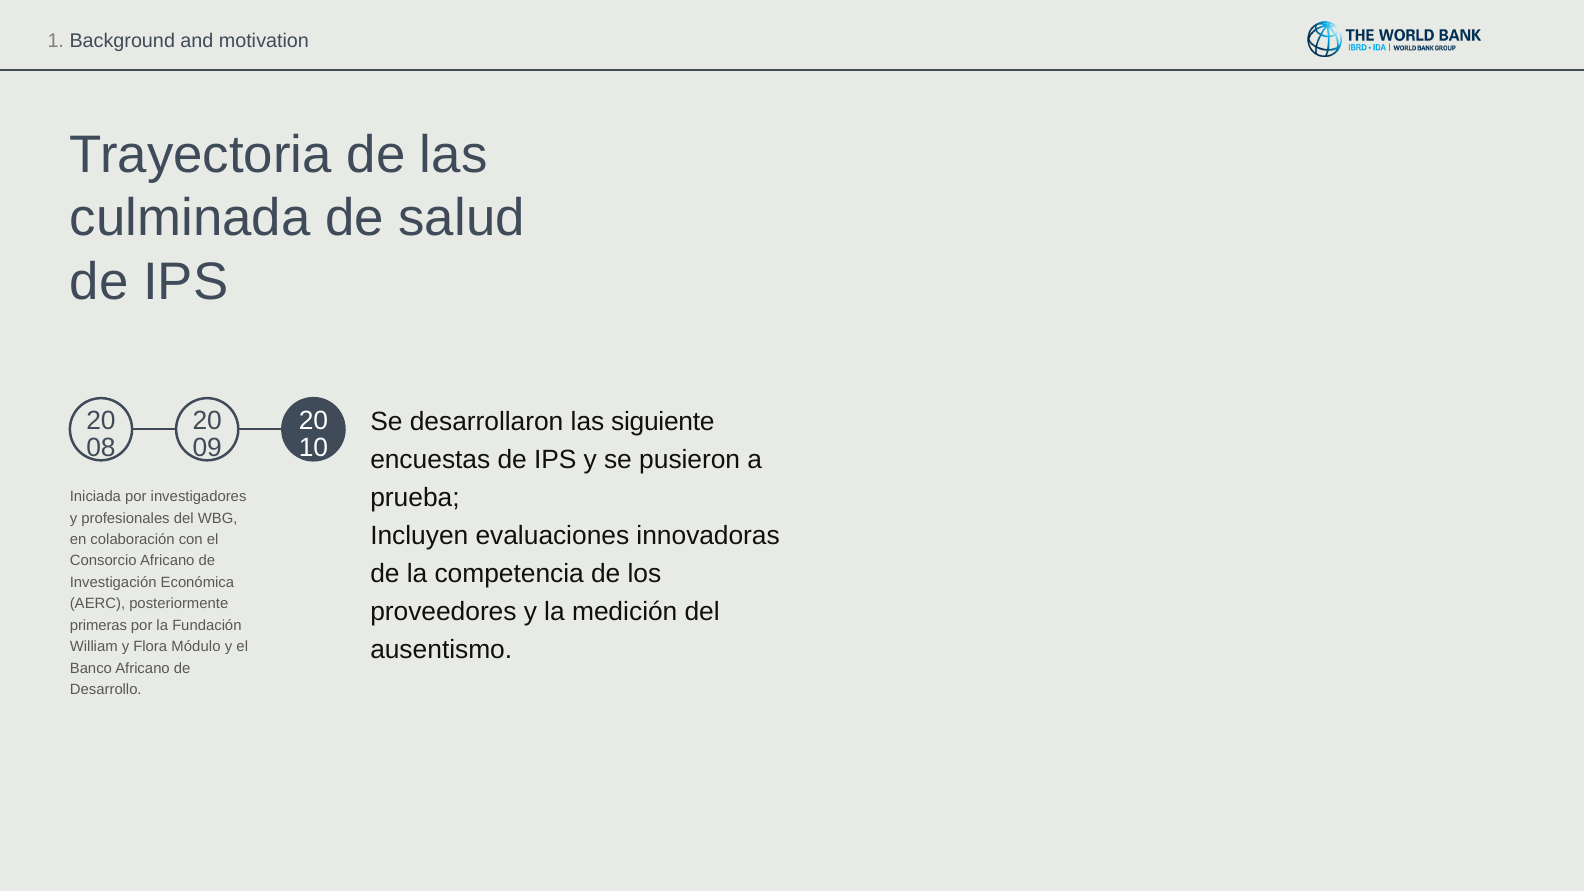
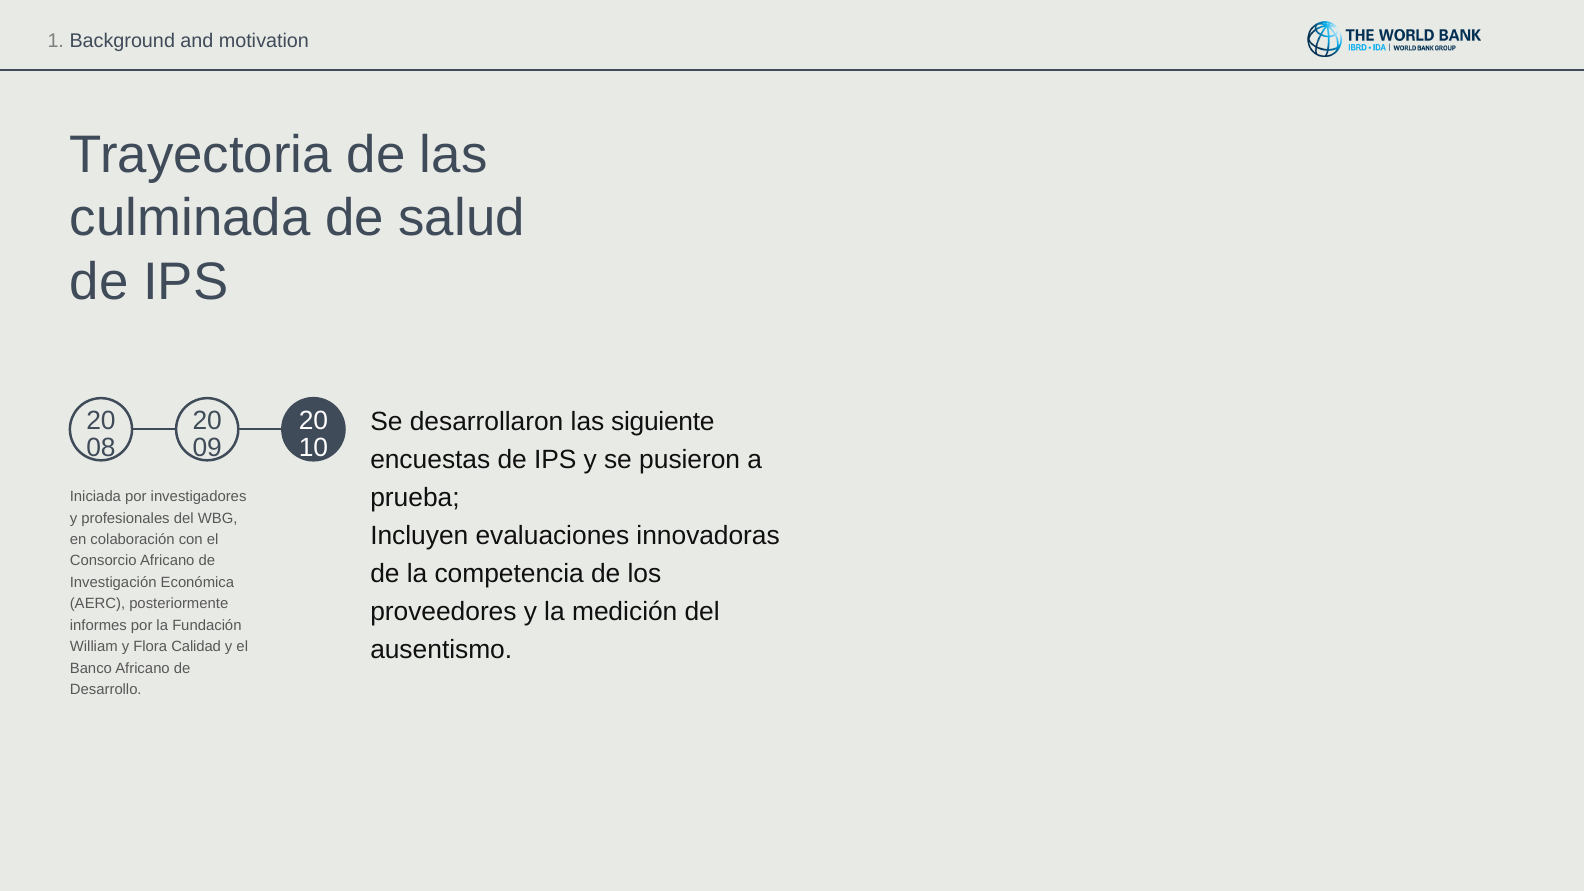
primeras: primeras -> informes
Módulo: Módulo -> Calidad
